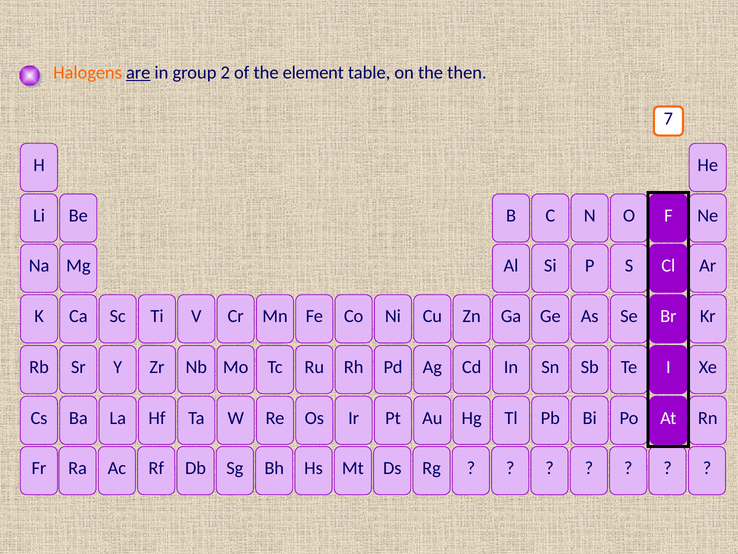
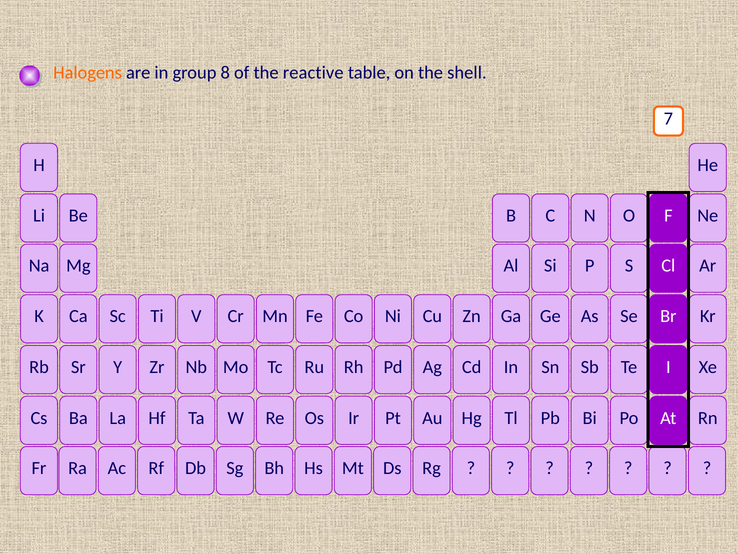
are underline: present -> none
2: 2 -> 8
element: element -> reactive
then: then -> shell
